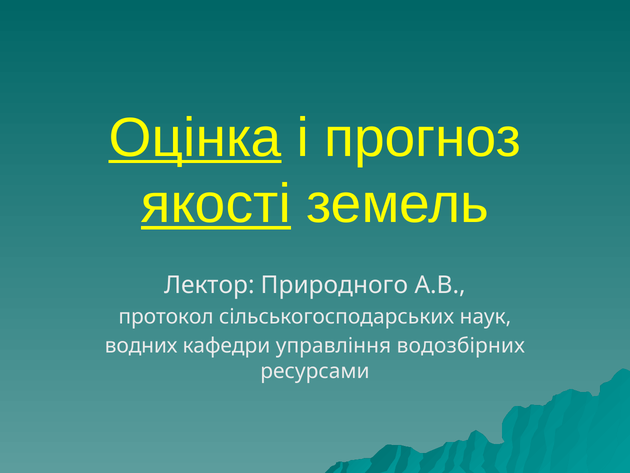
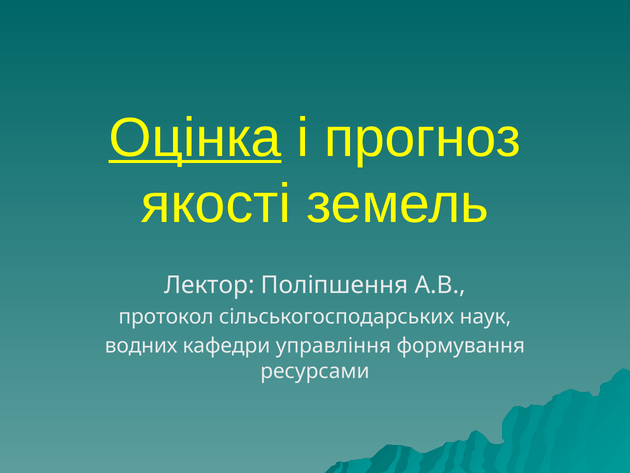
якості underline: present -> none
Природного: Природного -> Поліпшення
водозбірних: водозбірних -> формування
